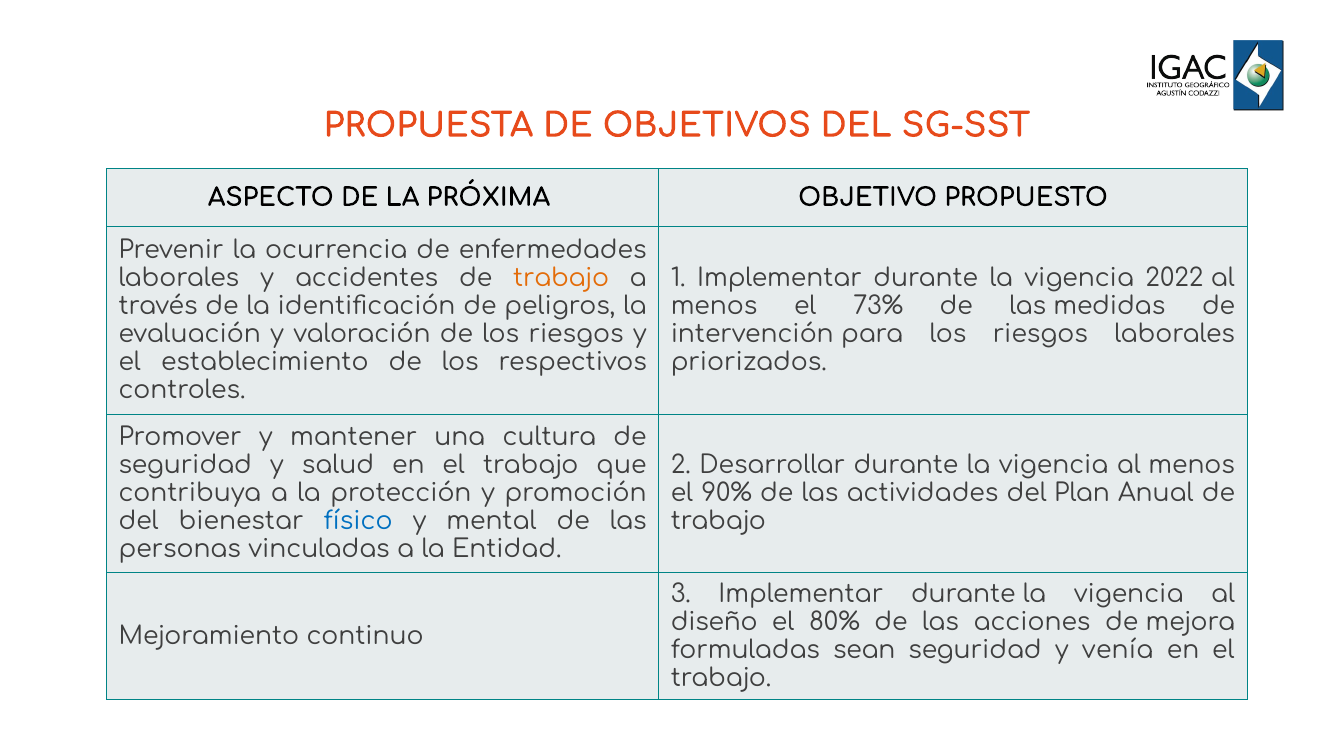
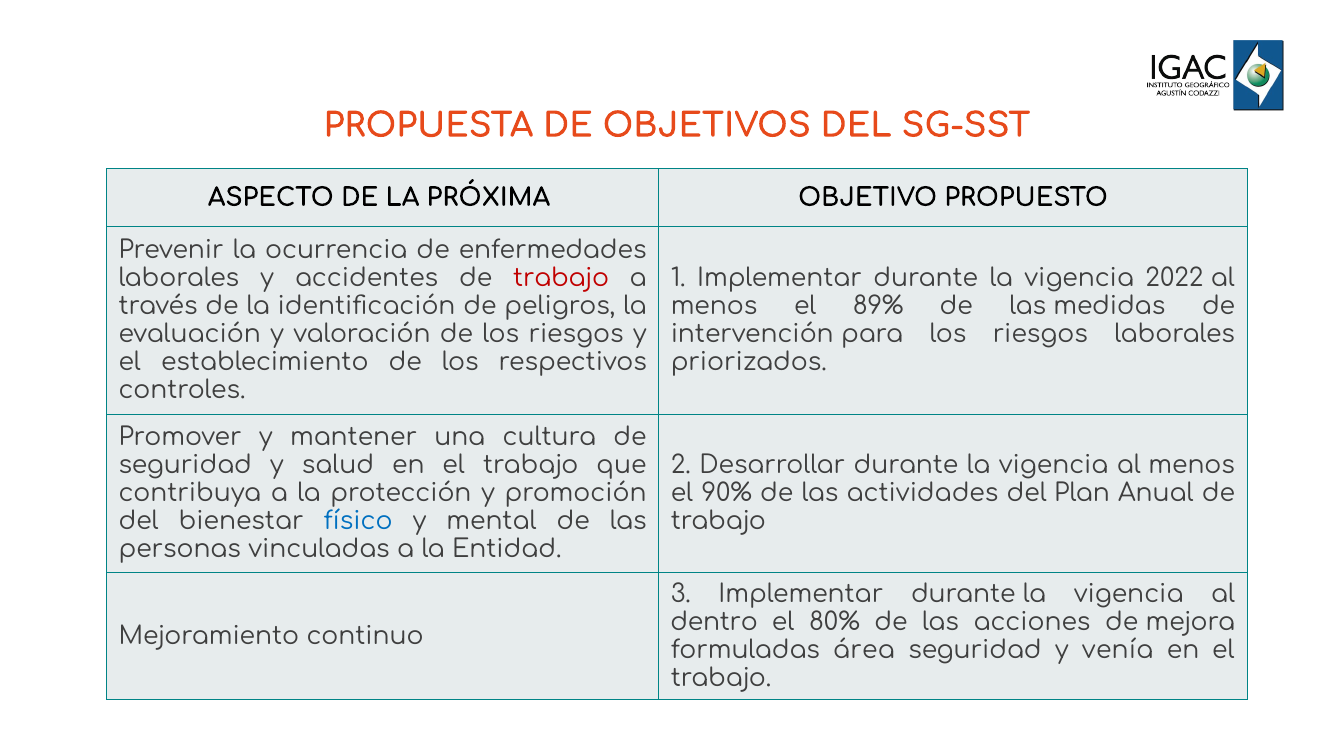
trabajo at (561, 278) colour: orange -> red
73%: 73% -> 89%
diseño: diseño -> dentro
sean: sean -> área
